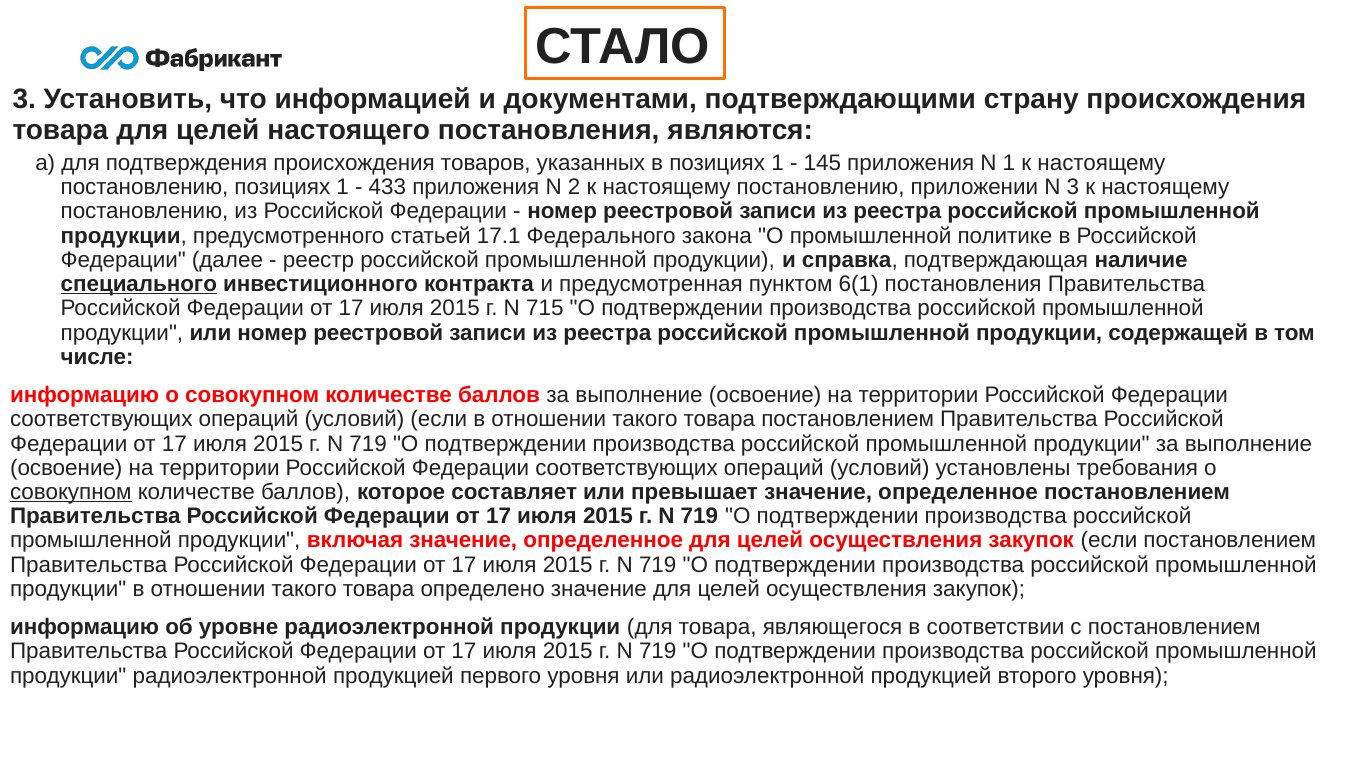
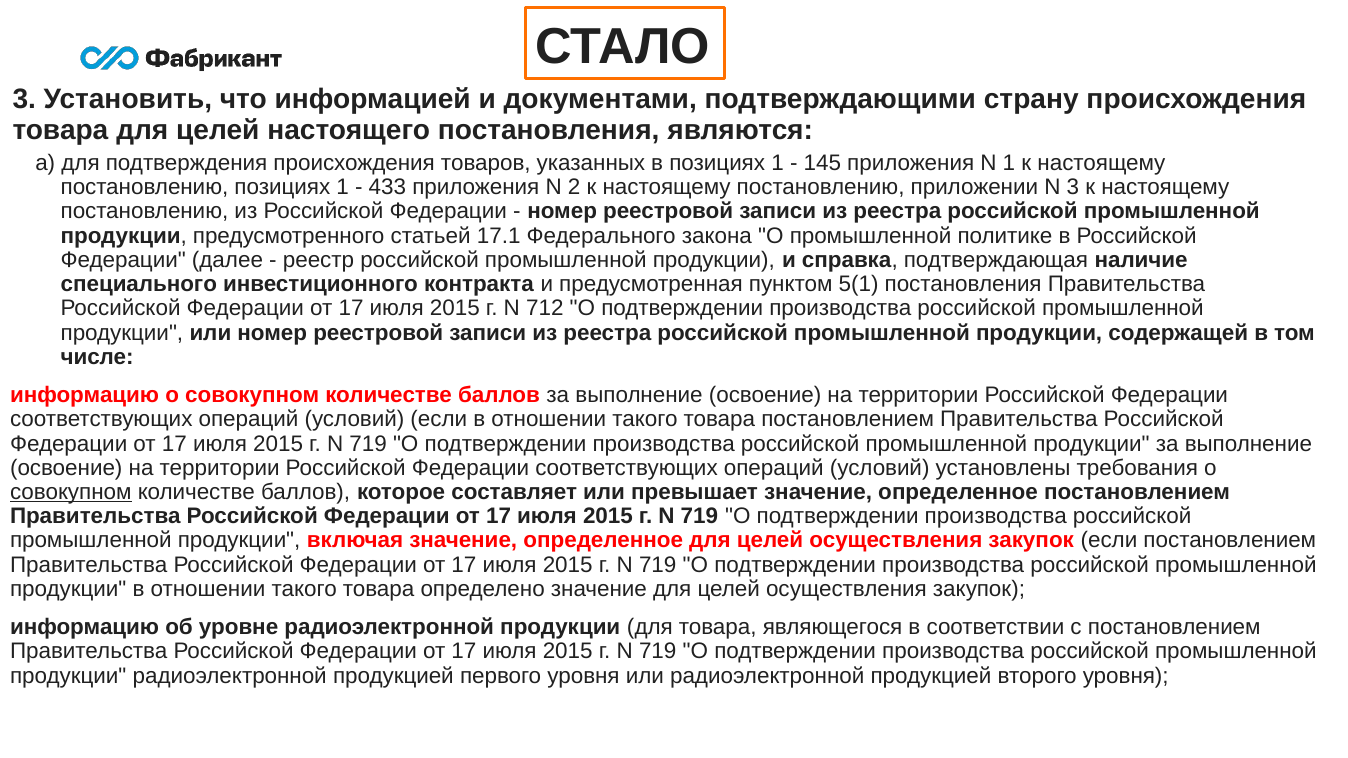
специального underline: present -> none
6(1: 6(1 -> 5(1
715: 715 -> 712
